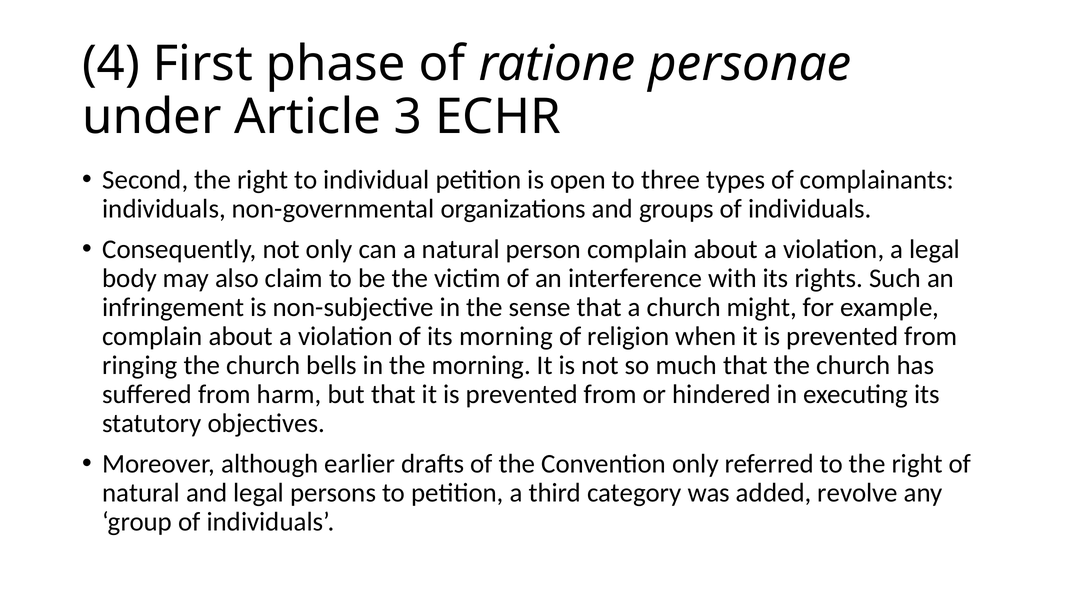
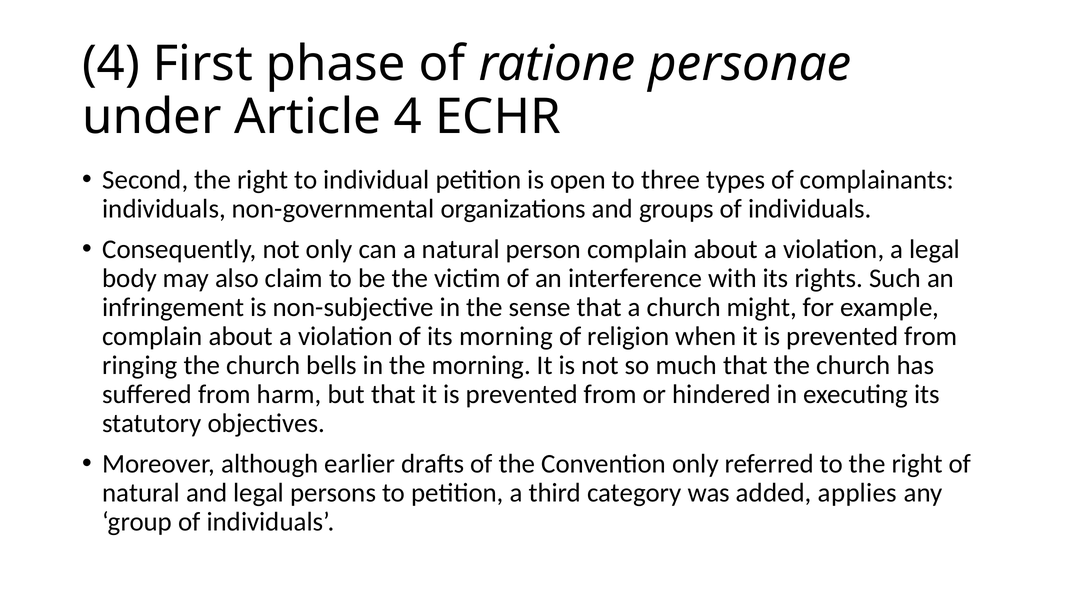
Article 3: 3 -> 4
revolve: revolve -> applies
